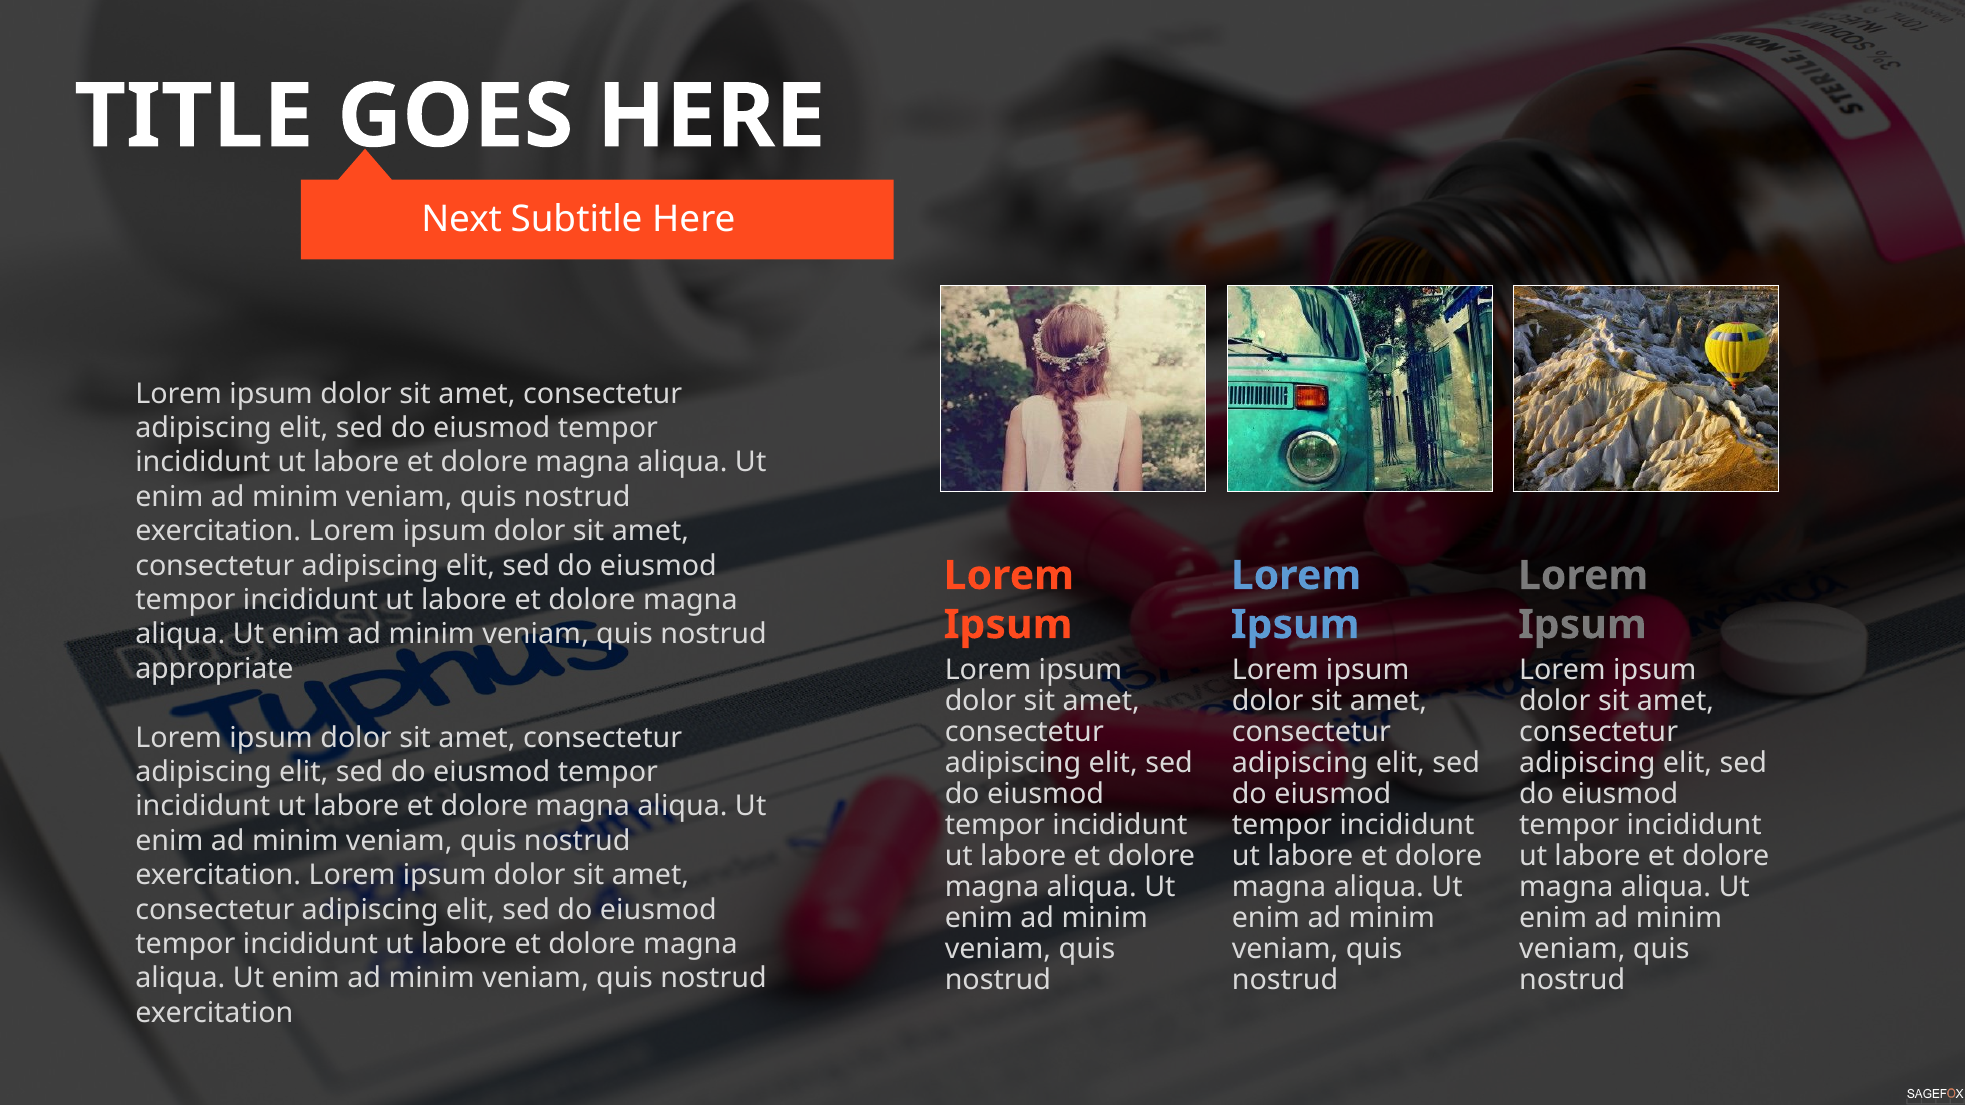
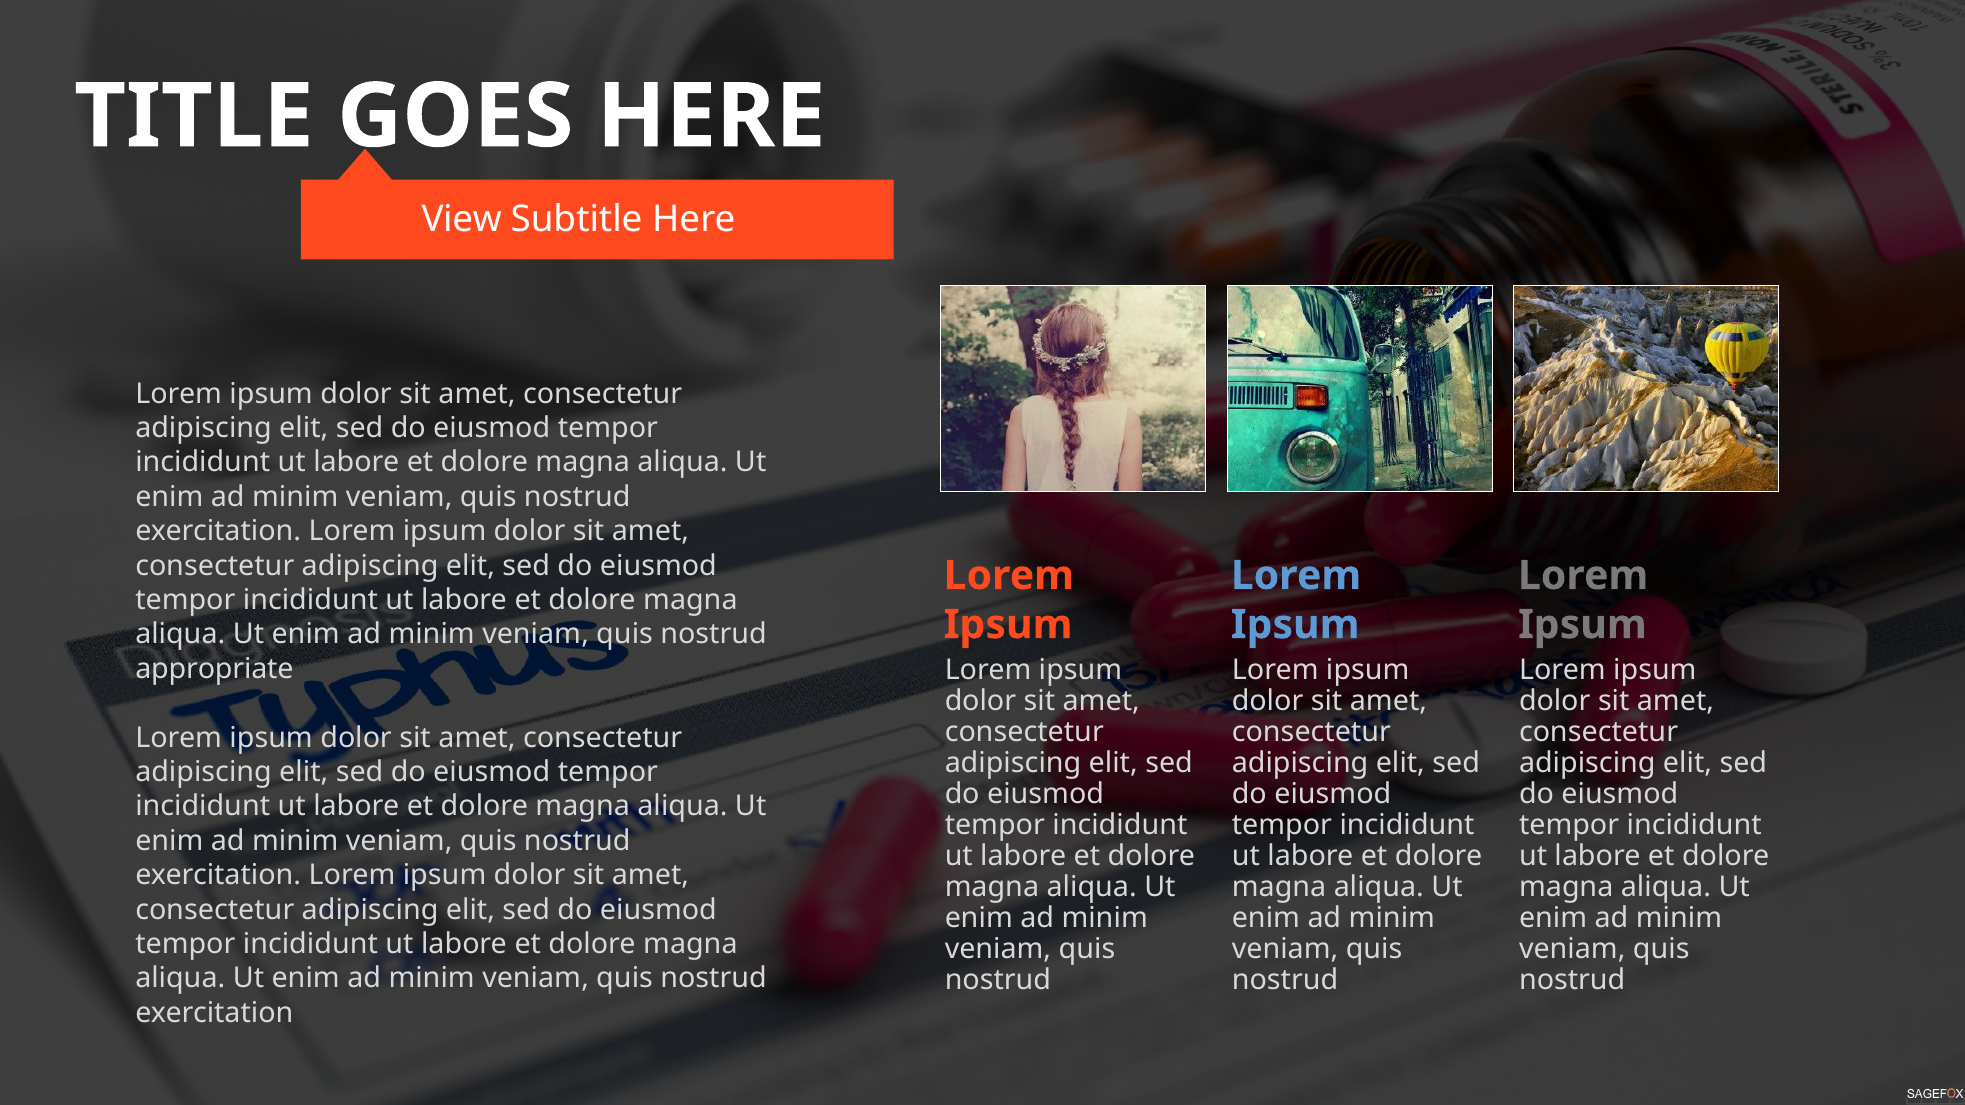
Next: Next -> View
